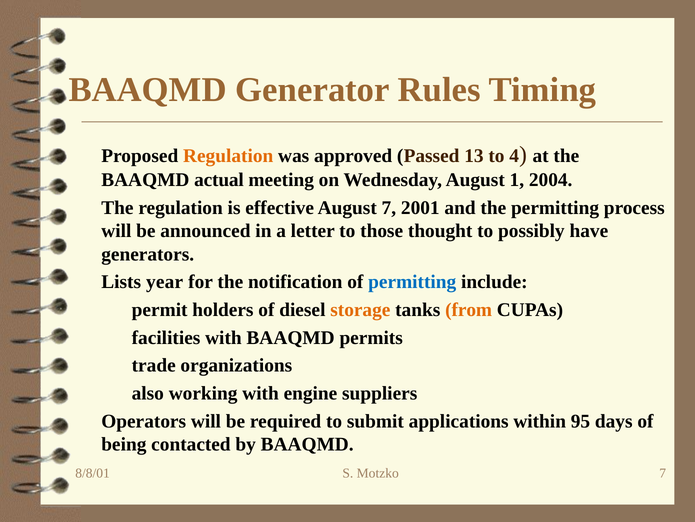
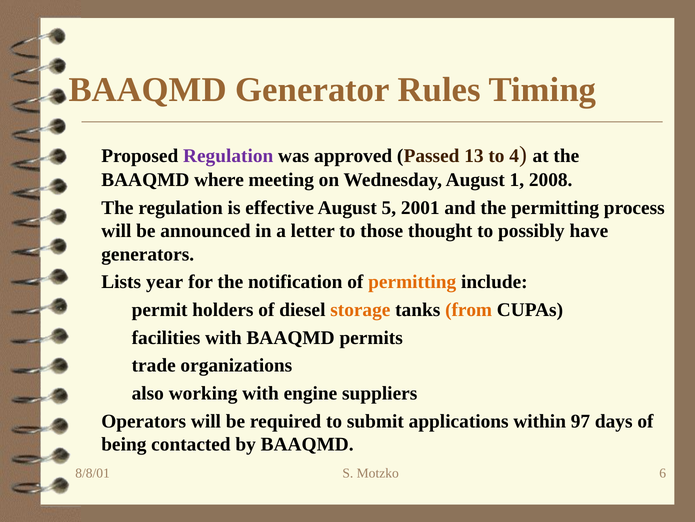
Regulation at (228, 156) colour: orange -> purple
actual: actual -> where
2004: 2004 -> 2008
August 7: 7 -> 5
permitting at (412, 282) colour: blue -> orange
95: 95 -> 97
8/8/01 7: 7 -> 6
